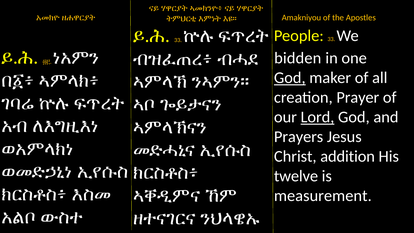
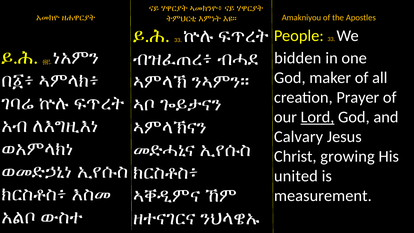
God at (290, 78) underline: present -> none
Prayers: Prayers -> Calvary
addition: addition -> growing
twelve: twelve -> united
